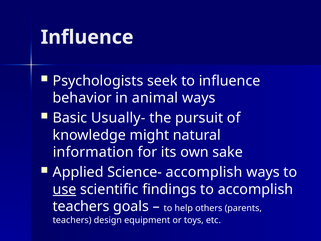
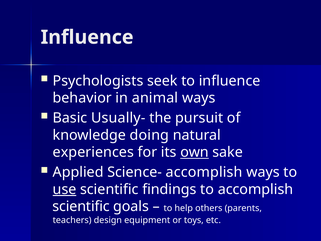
might: might -> doing
information: information -> experiences
own underline: none -> present
teachers at (81, 206): teachers -> scientific
